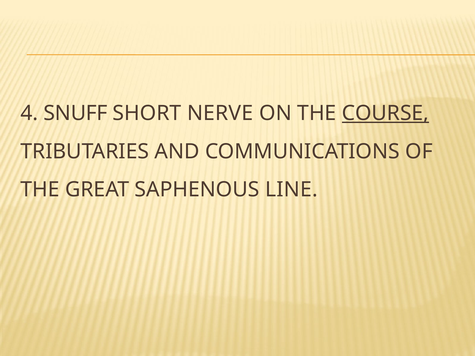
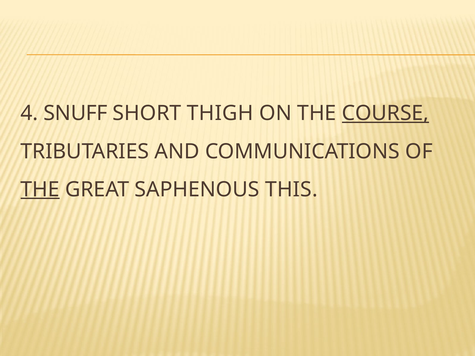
NERVE: NERVE -> THIGH
THE at (40, 190) underline: none -> present
LINE: LINE -> THIS
